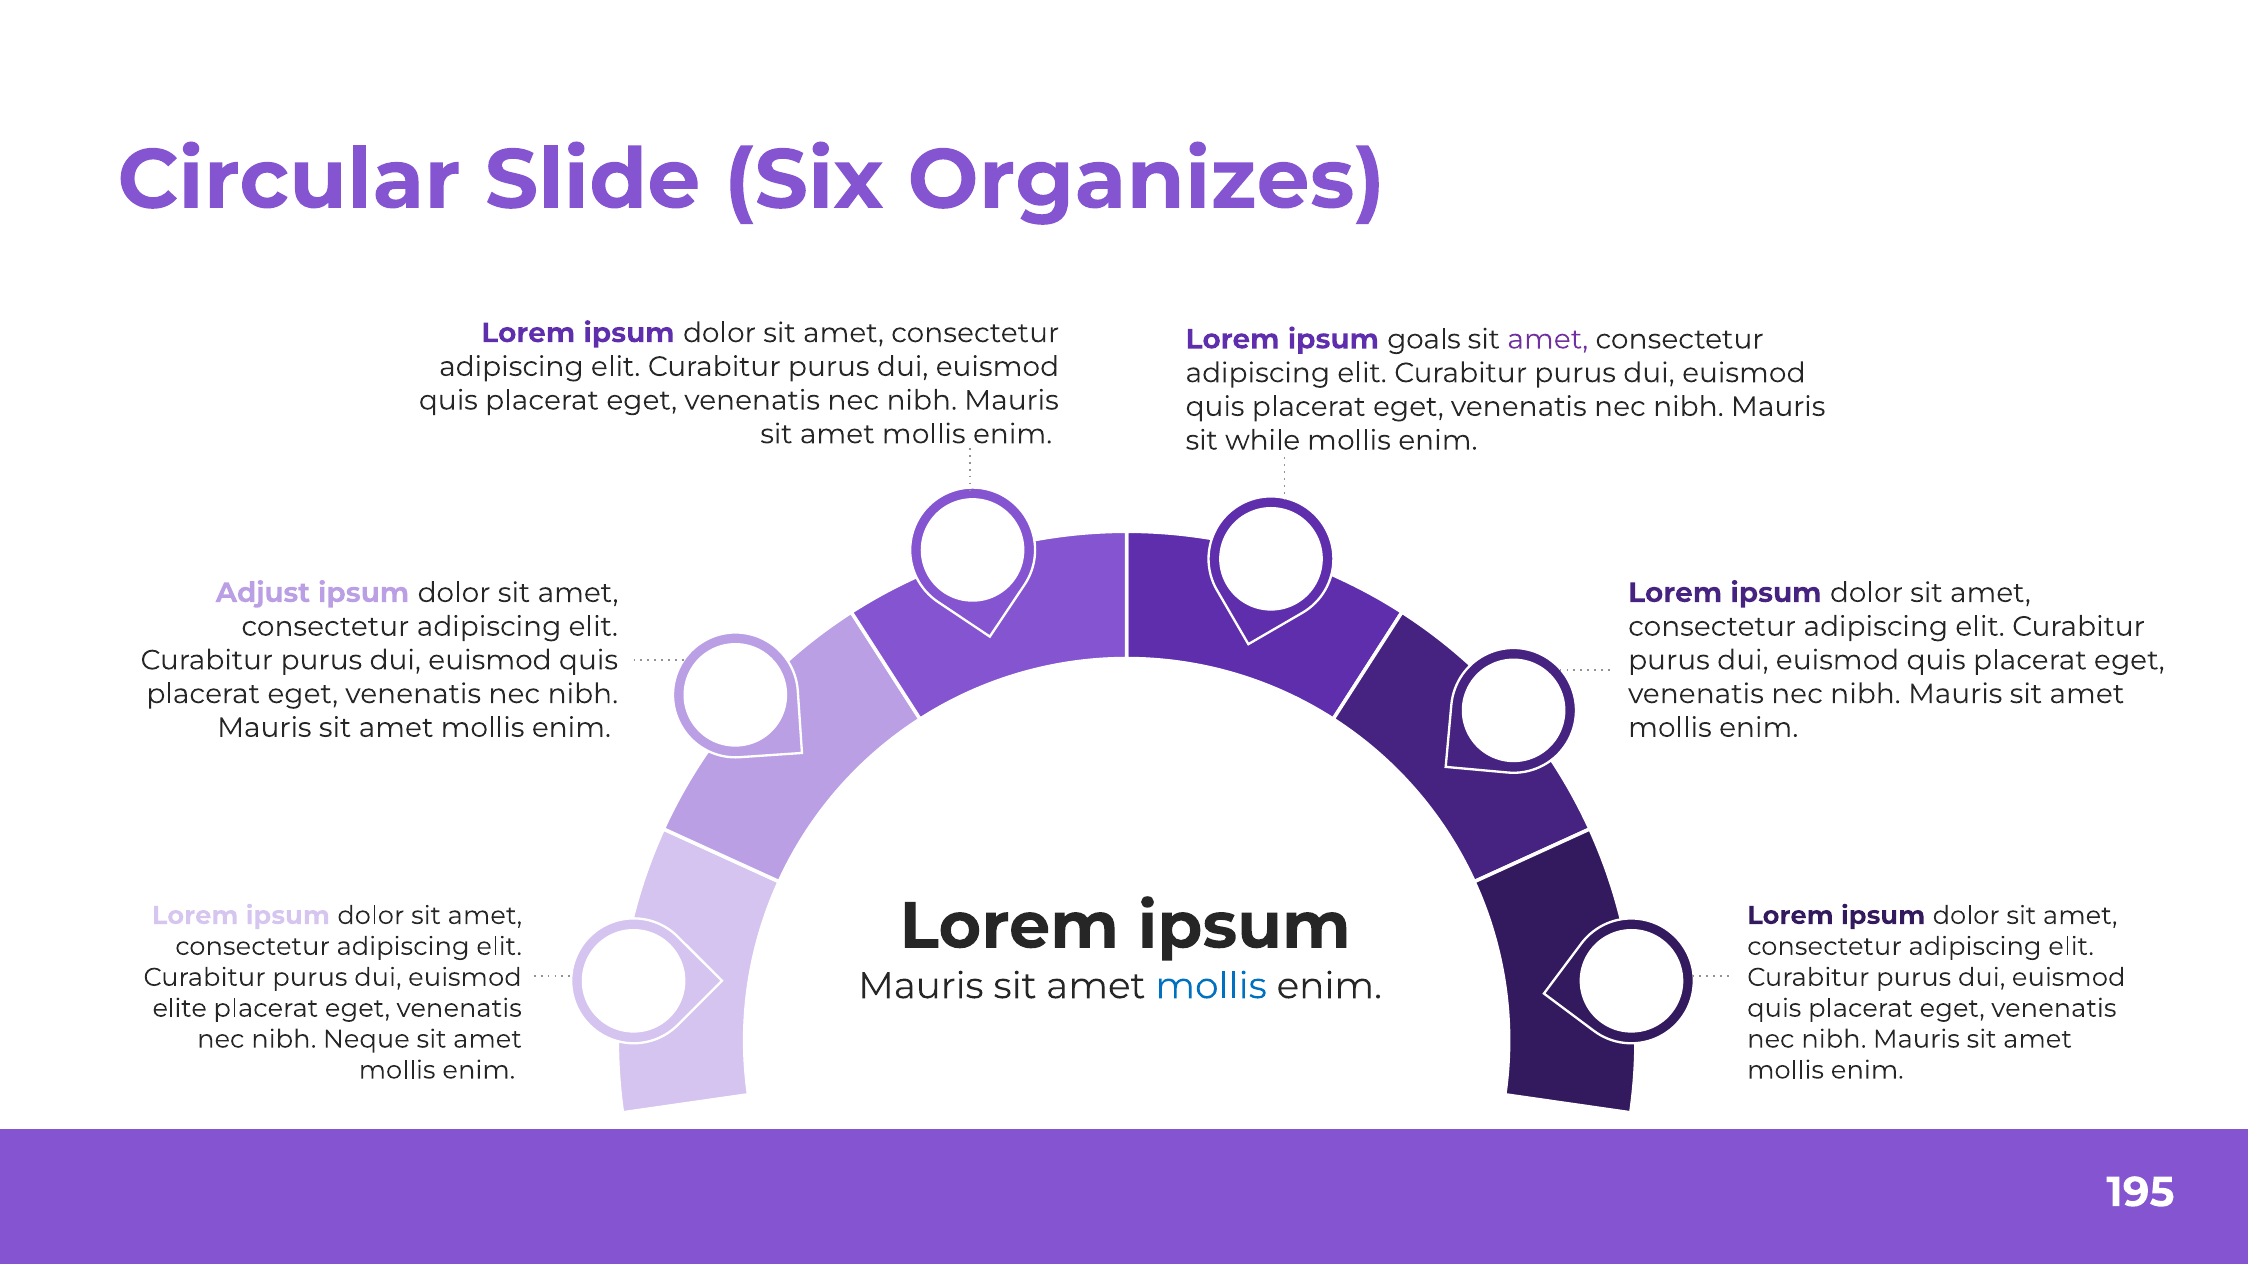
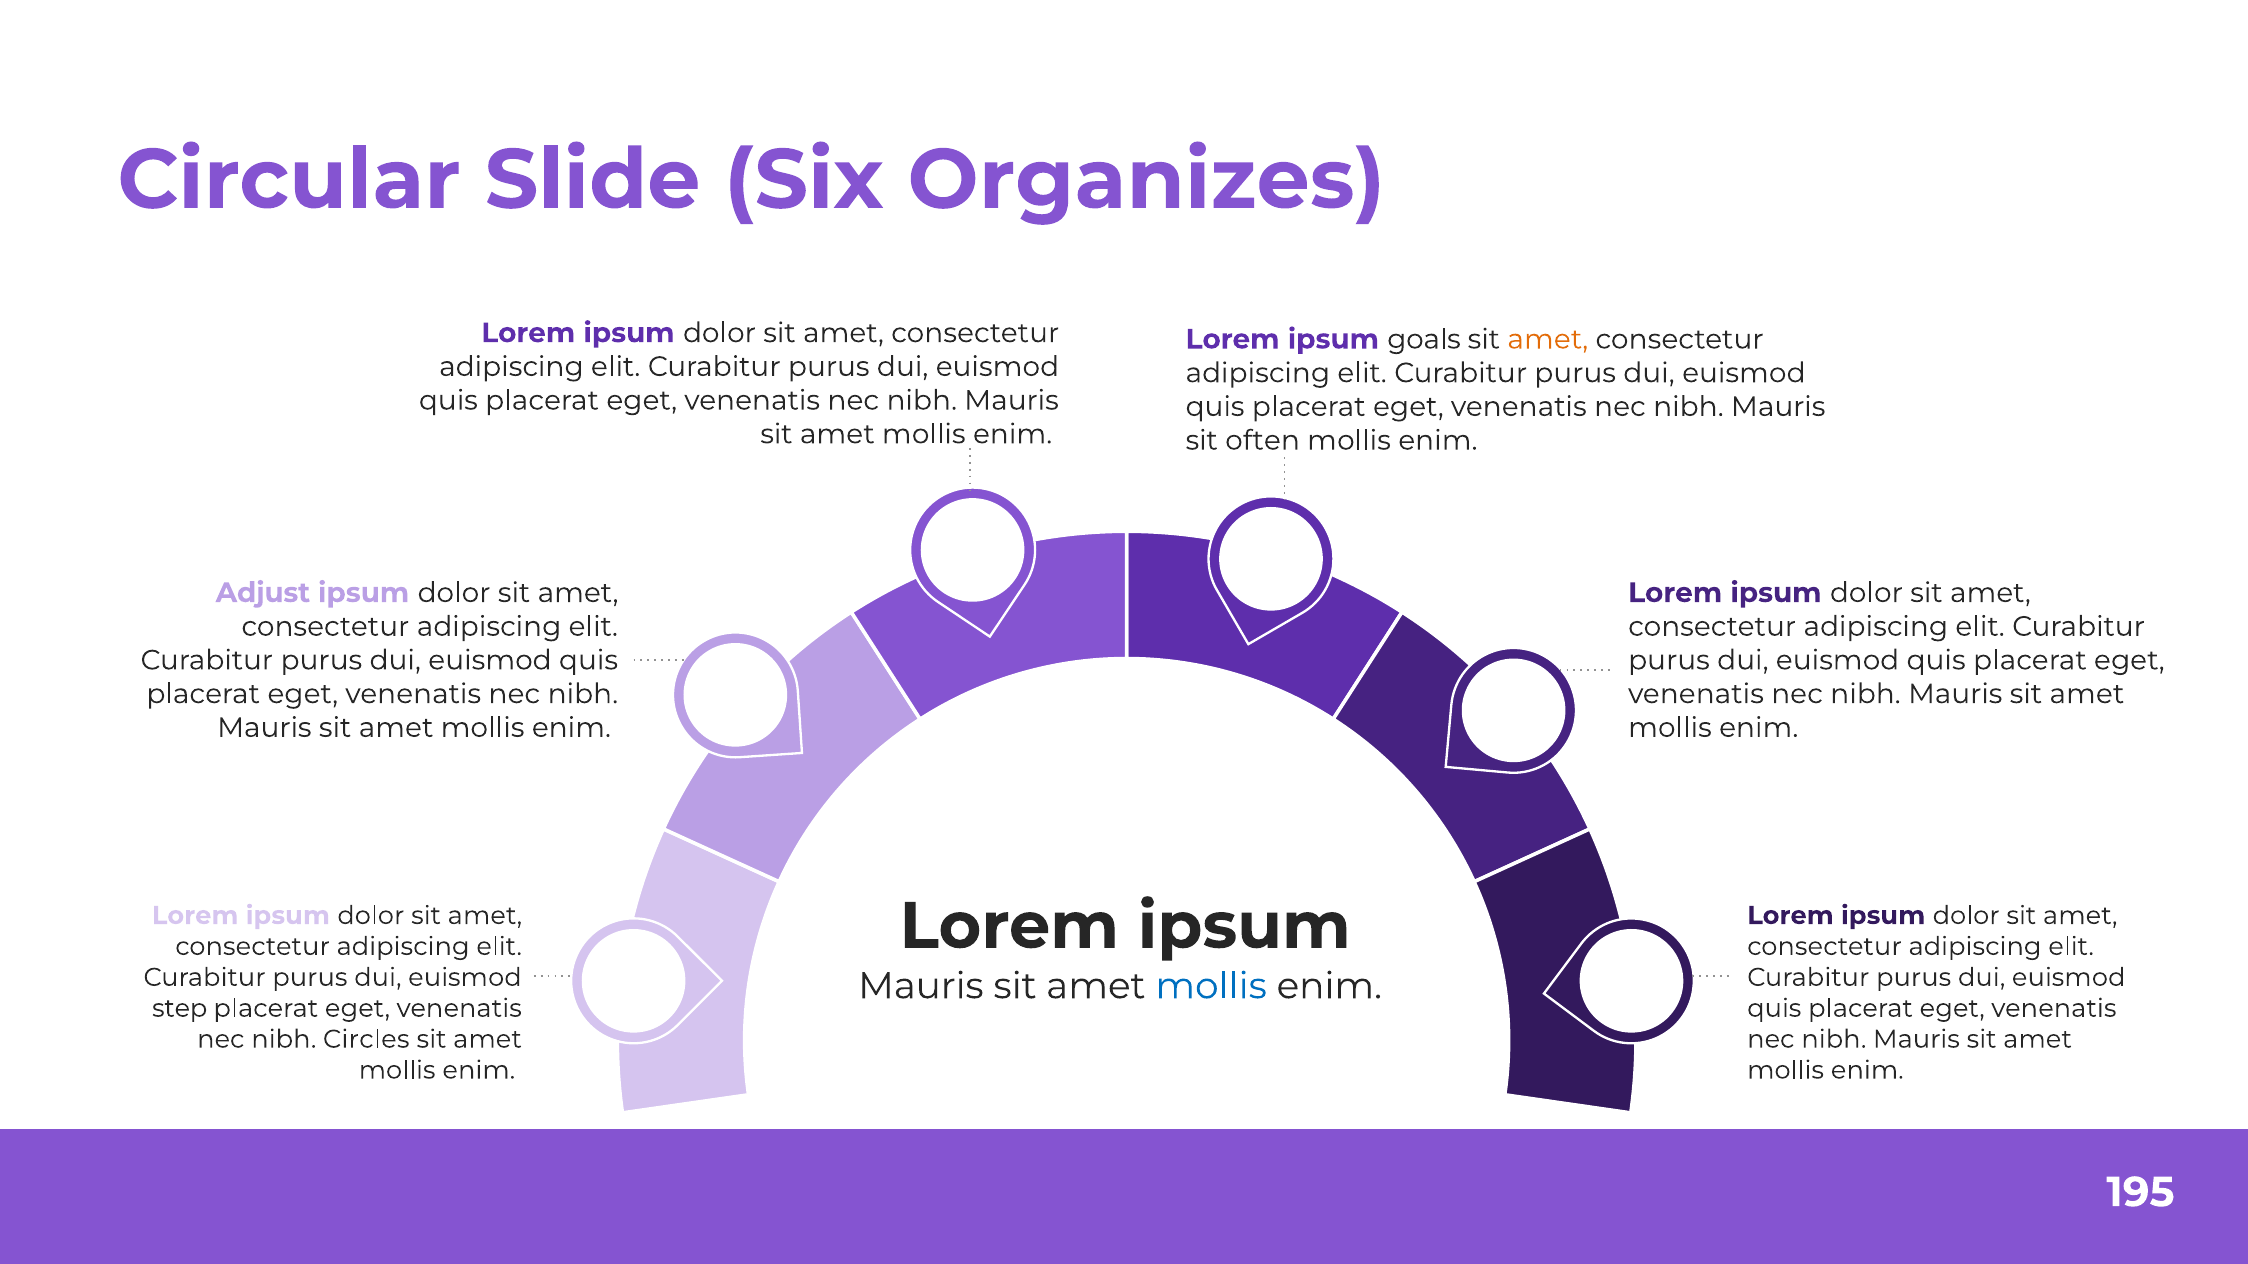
amet at (1548, 339) colour: purple -> orange
while: while -> often
elite: elite -> step
Neque: Neque -> Circles
